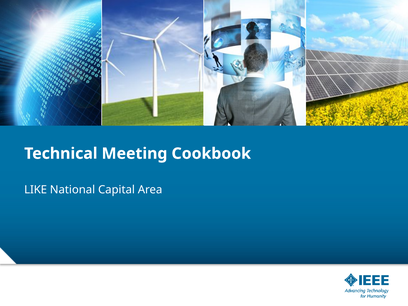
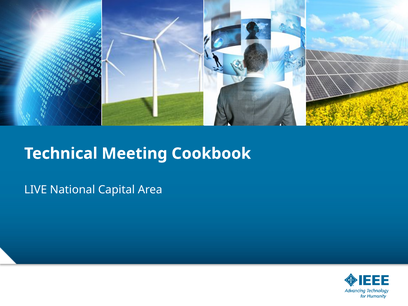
LIKE: LIKE -> LIVE
